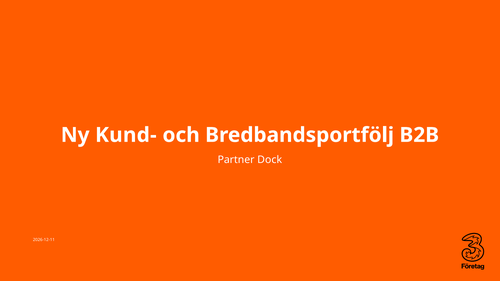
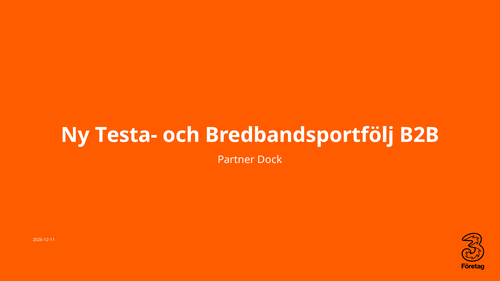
Kund-: Kund- -> Testa-
